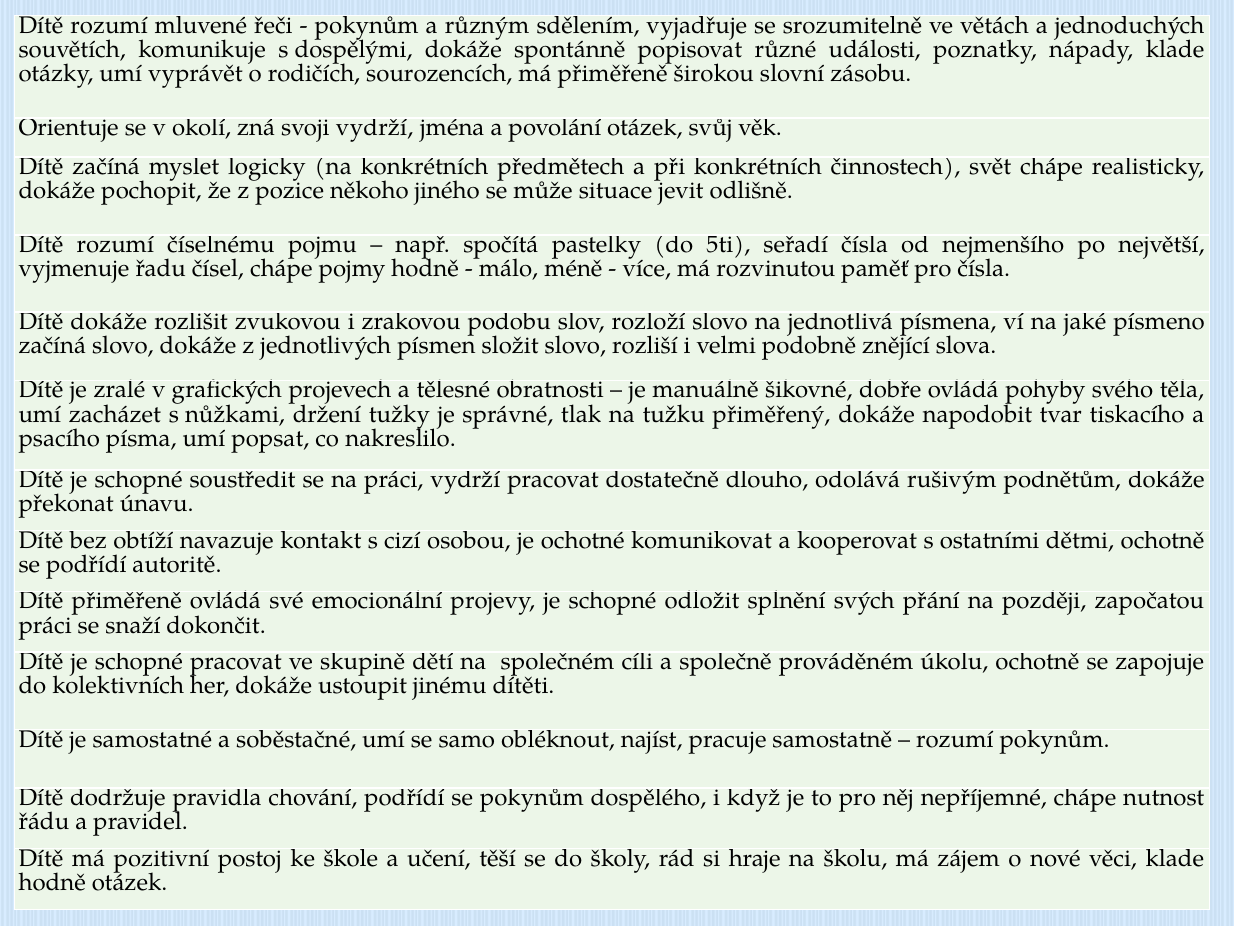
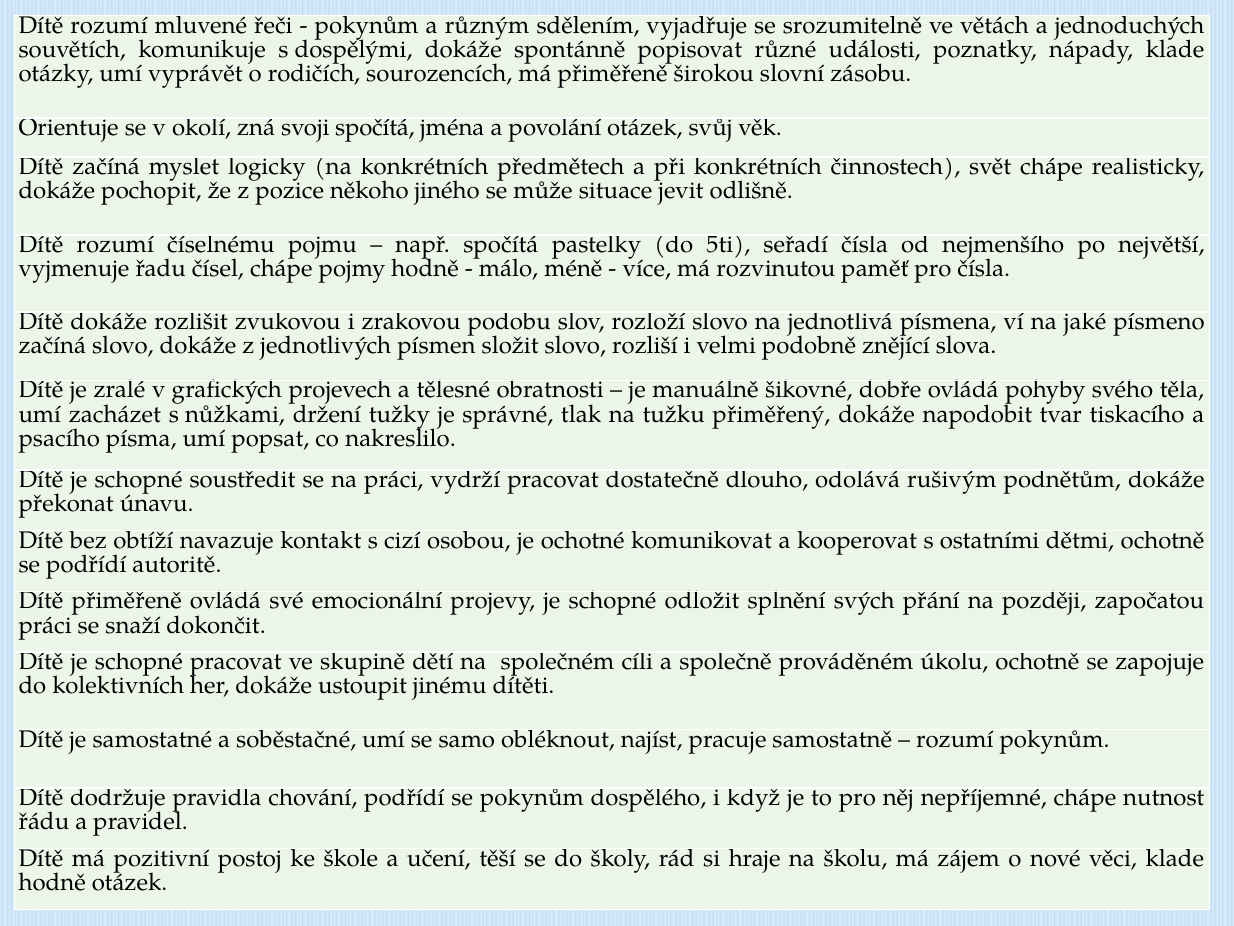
svoji vydrží: vydrží -> spočítá
